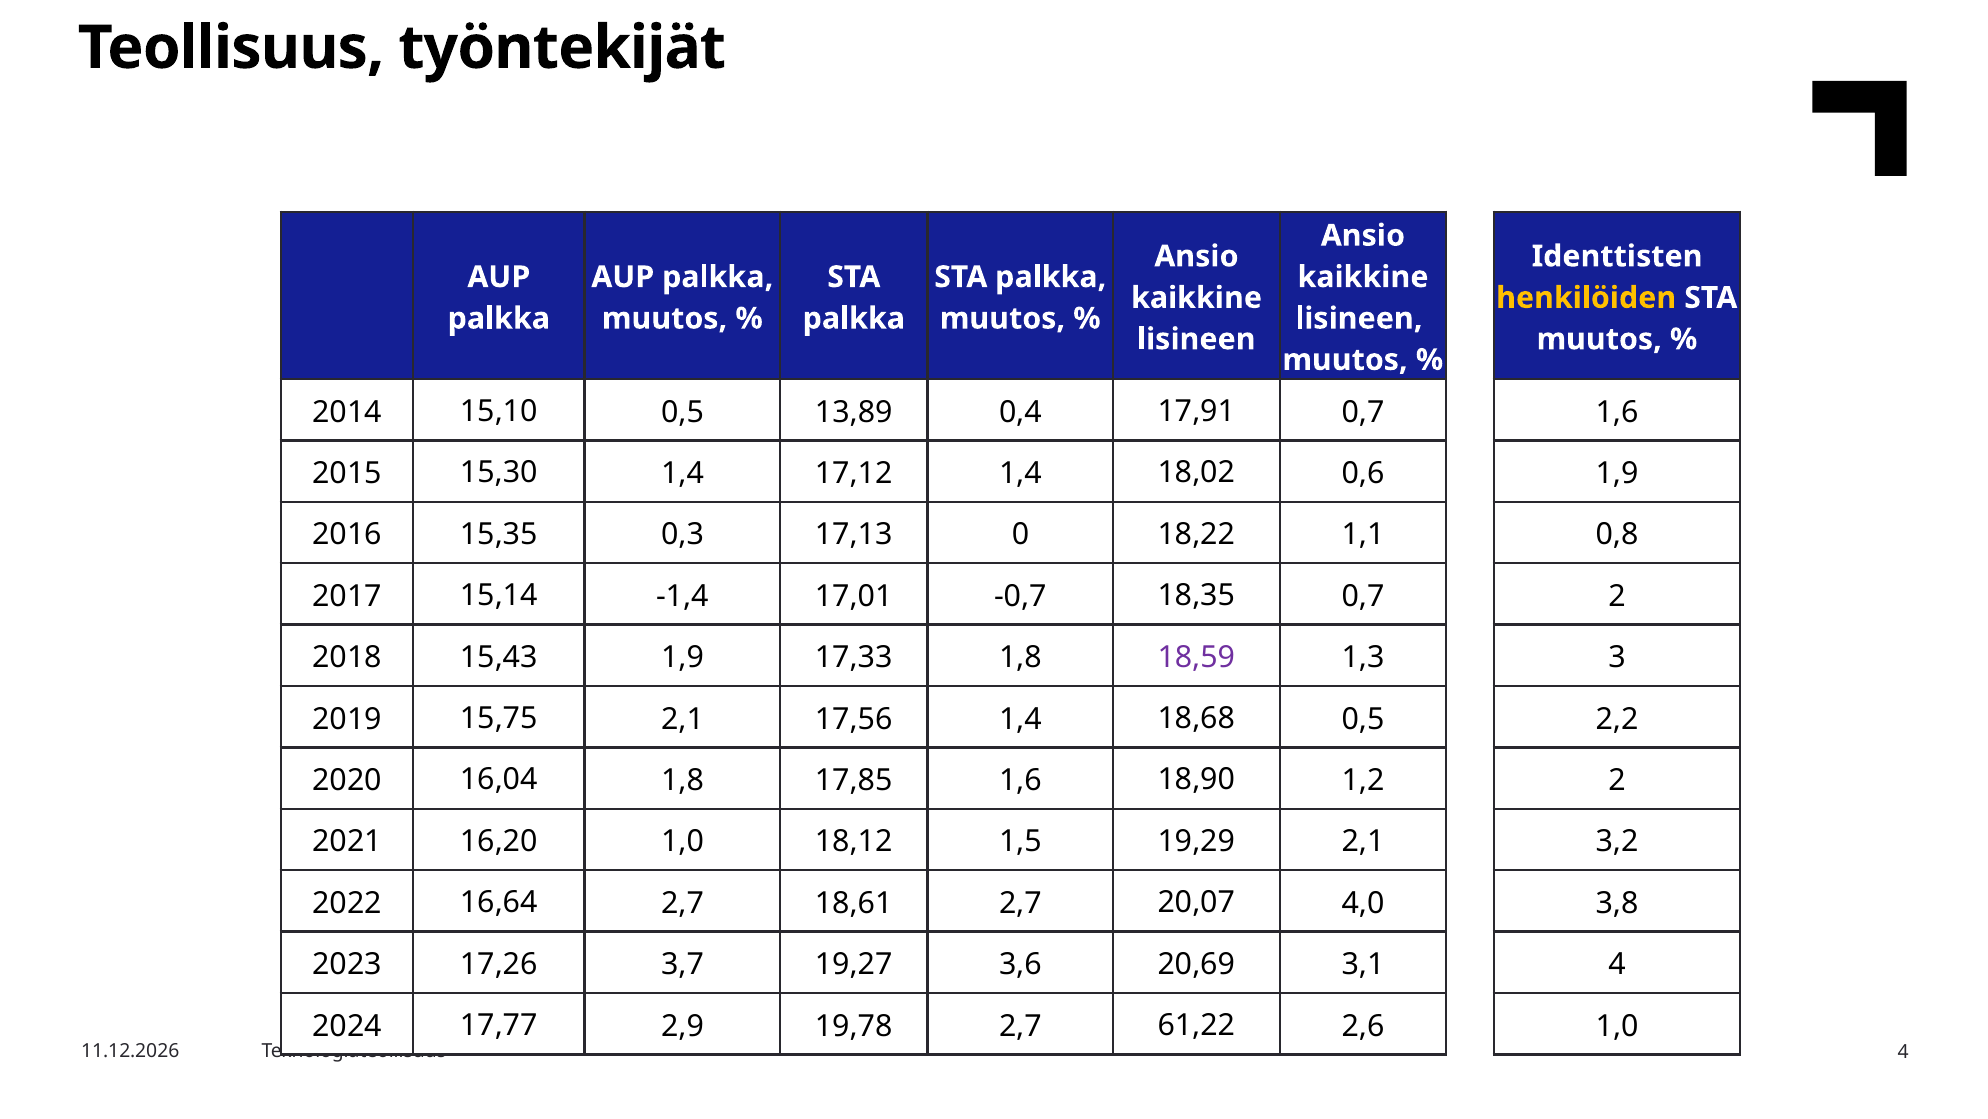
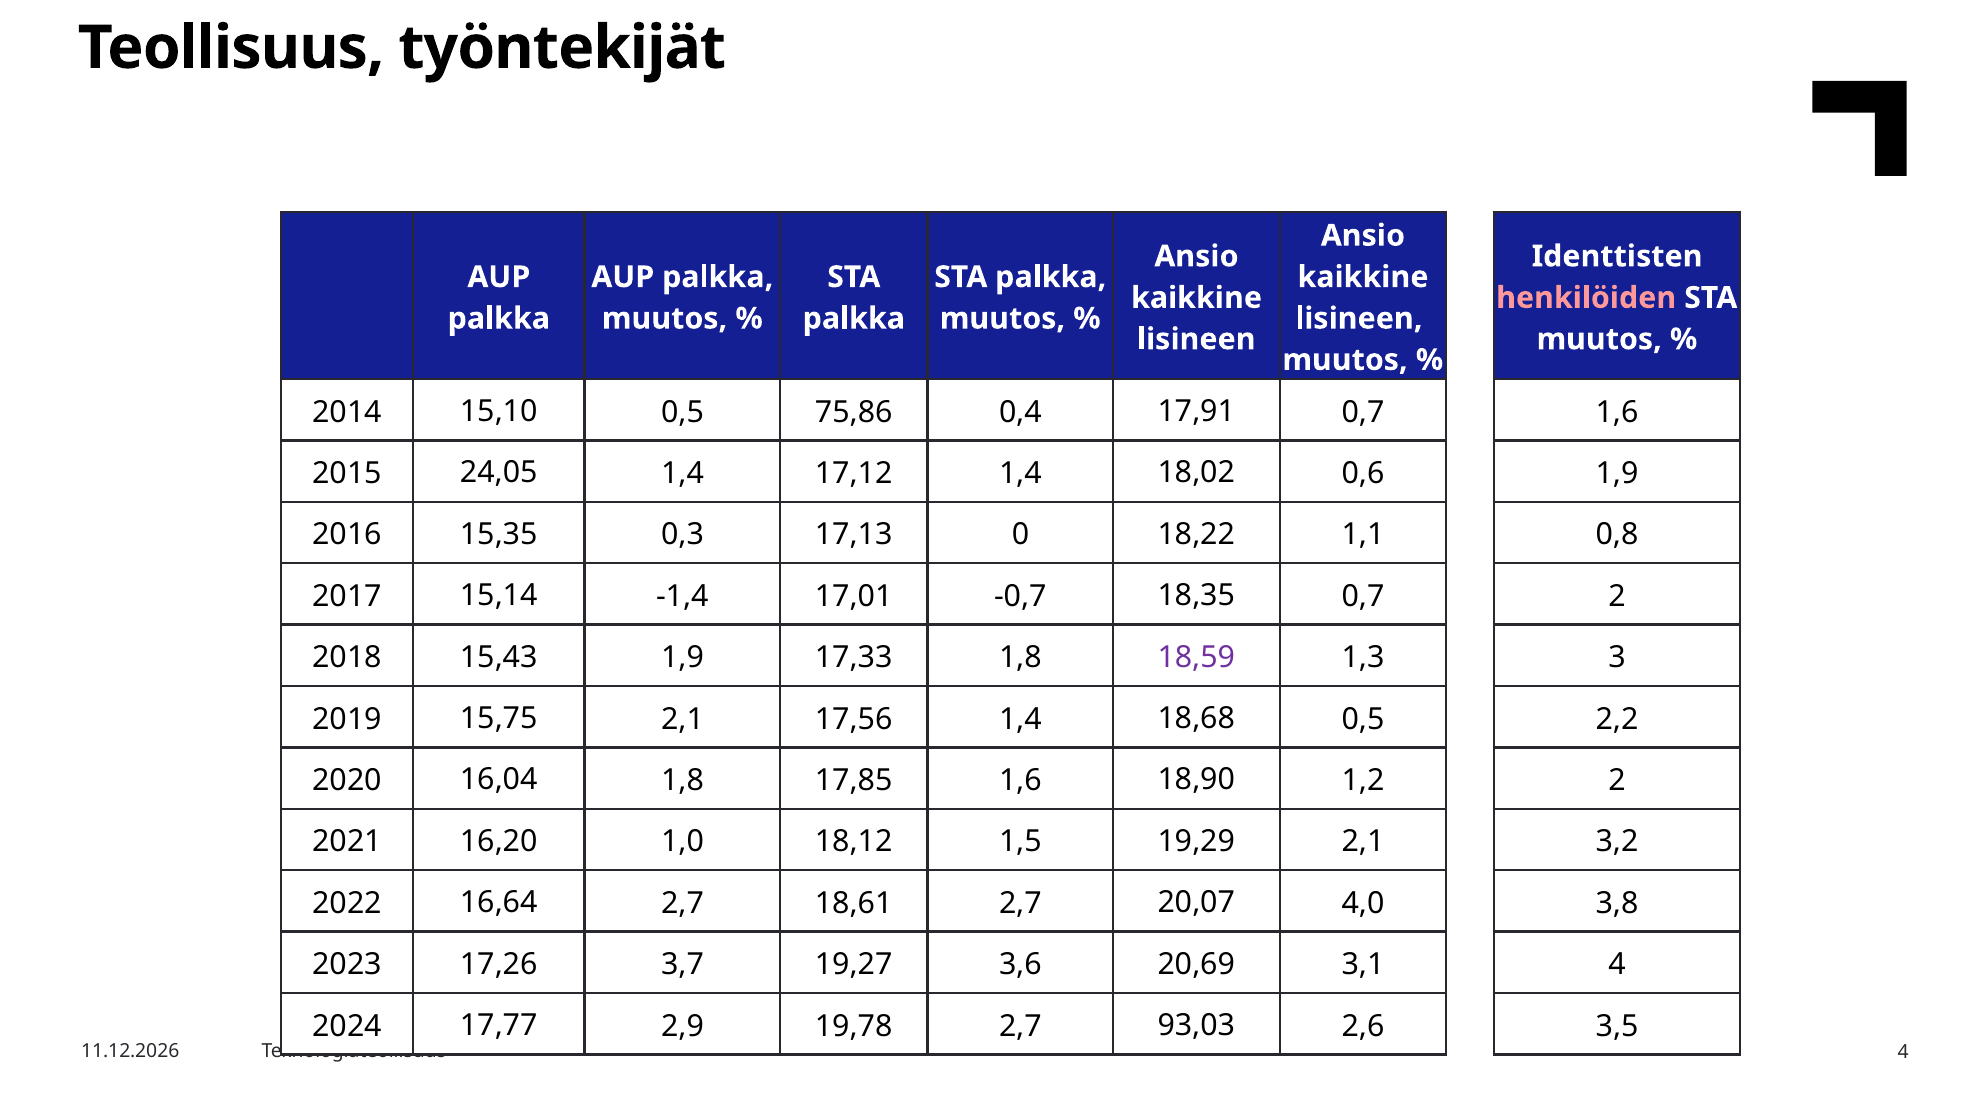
henkilöiden colour: yellow -> pink
13,89: 13,89 -> 75,86
15,30: 15,30 -> 24,05
61,22: 61,22 -> 93,03
2,6 1,0: 1,0 -> 3,5
